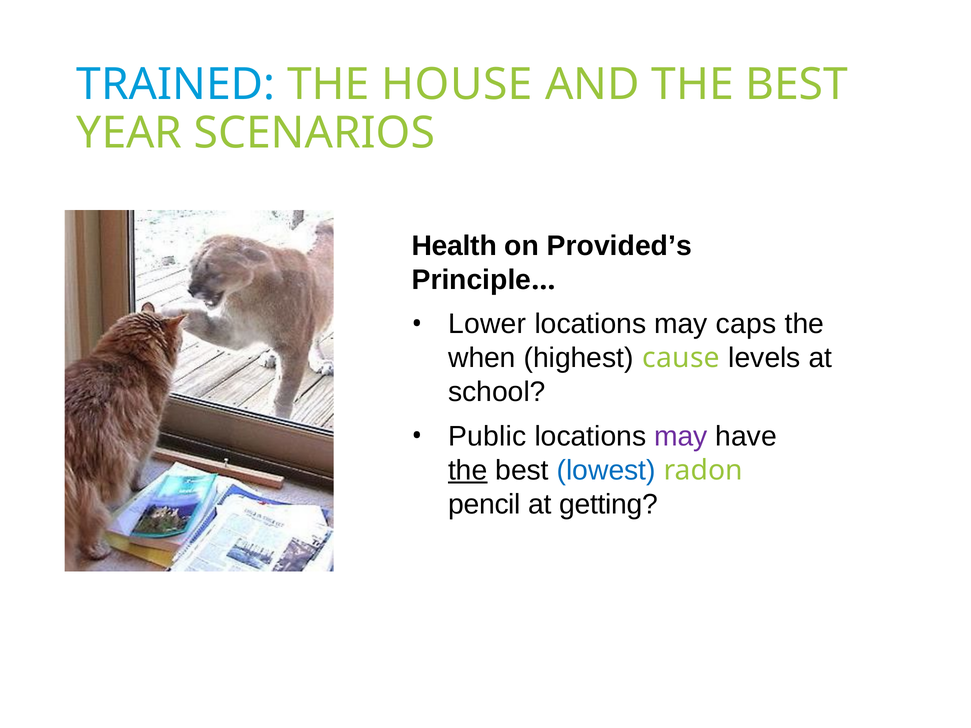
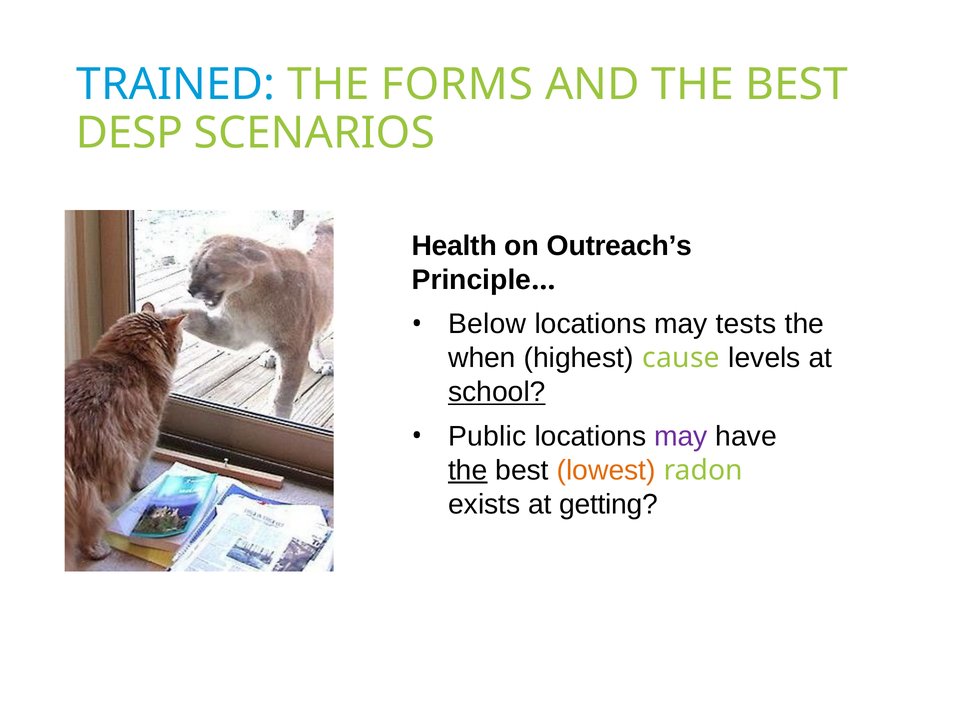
HOUSE: HOUSE -> FORMS
YEAR: YEAR -> DESP
Provided’s: Provided’s -> Outreach’s
Lower: Lower -> Below
caps: caps -> tests
school underline: none -> present
lowest colour: blue -> orange
pencil: pencil -> exists
